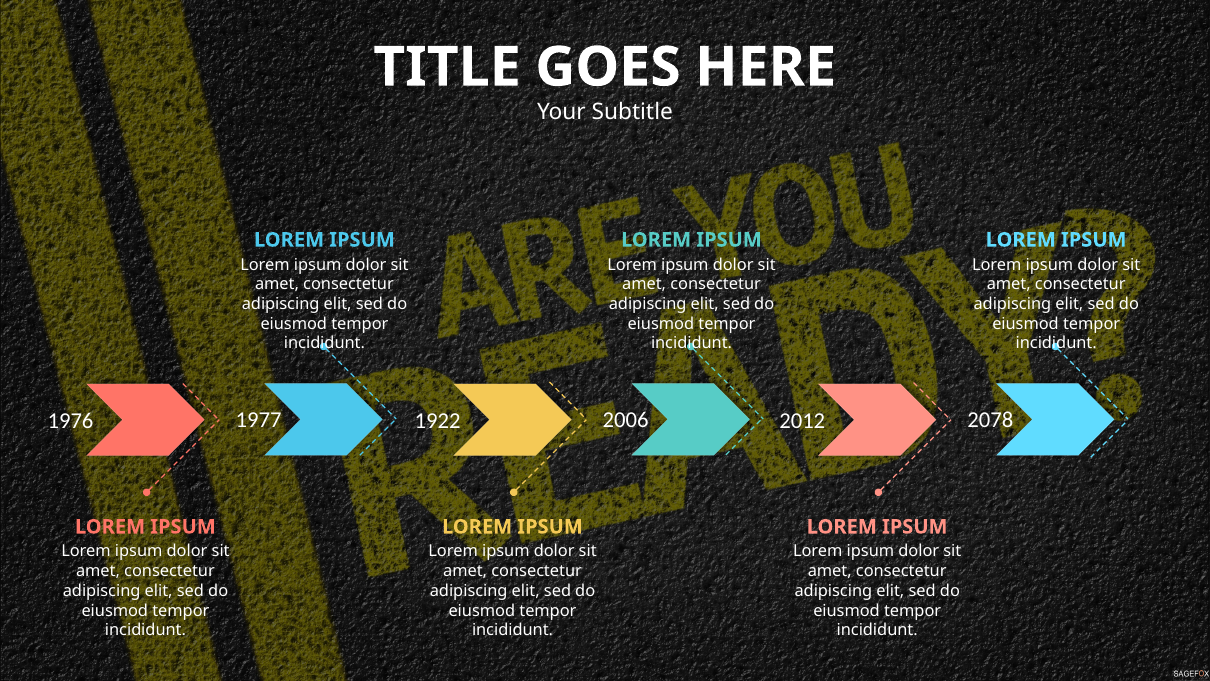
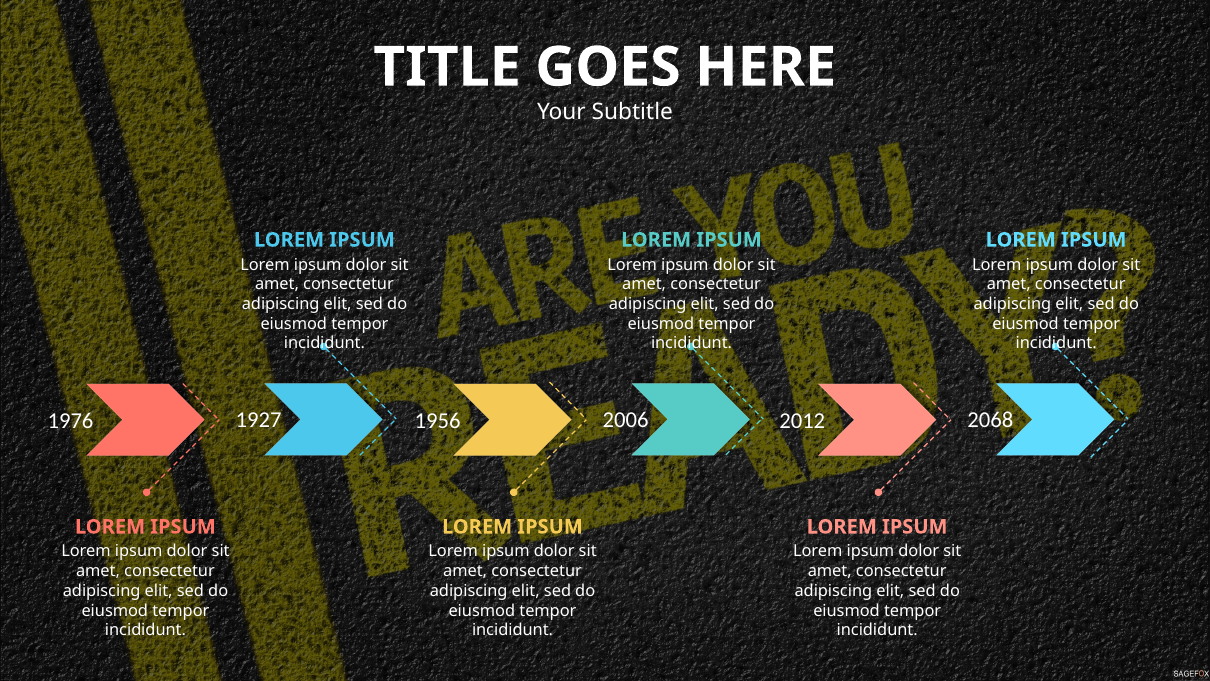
1977: 1977 -> 1927
1922: 1922 -> 1956
2078: 2078 -> 2068
